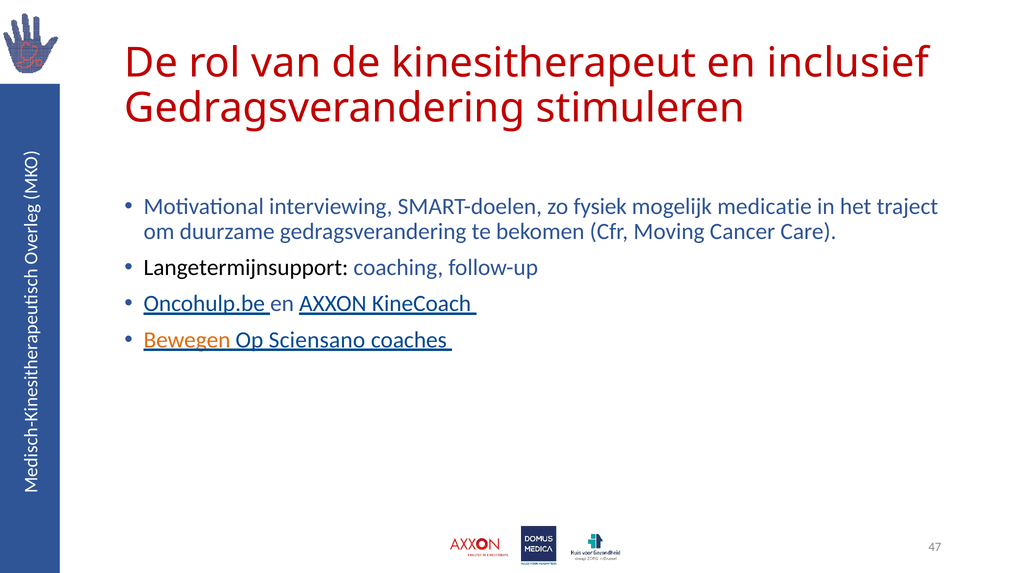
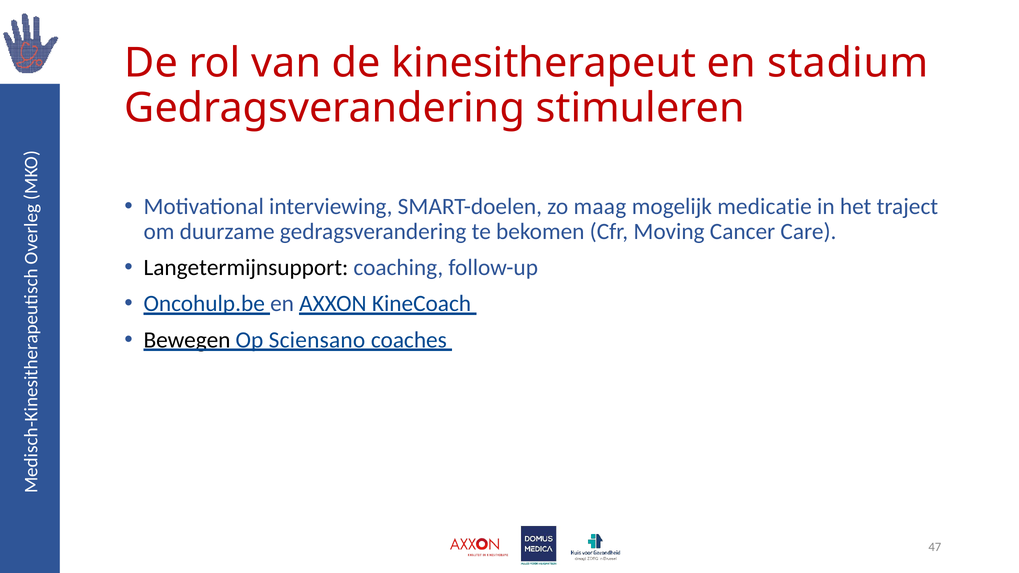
inclusief: inclusief -> stadium
fysiek: fysiek -> maag
Bewegen colour: orange -> black
